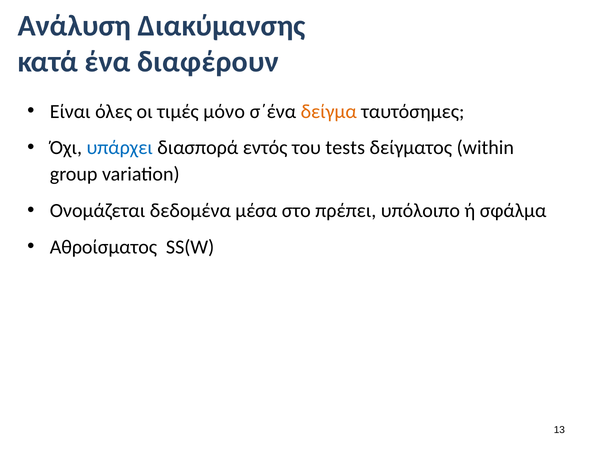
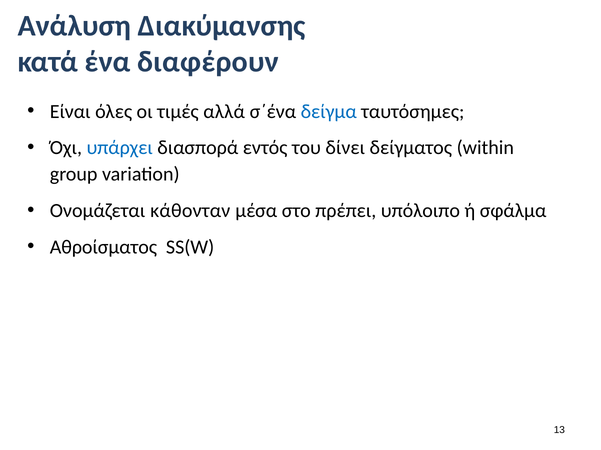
μόνο: μόνο -> αλλά
δείγμα colour: orange -> blue
tests: tests -> δίνει
δεδομένα: δεδομένα -> κάθονταν
